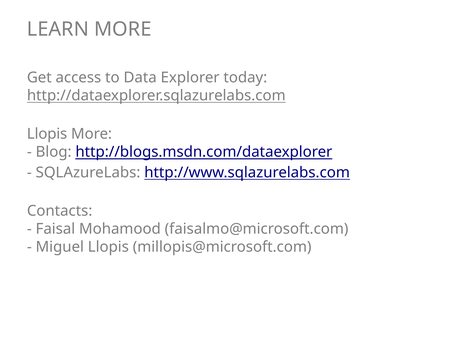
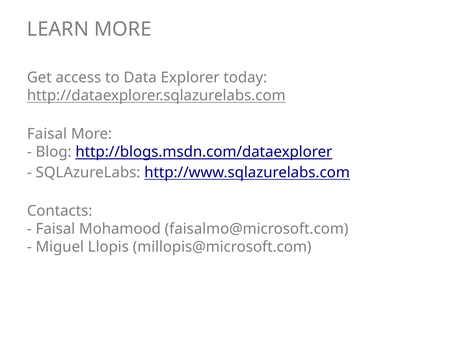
Llopis at (47, 134): Llopis -> Faisal
